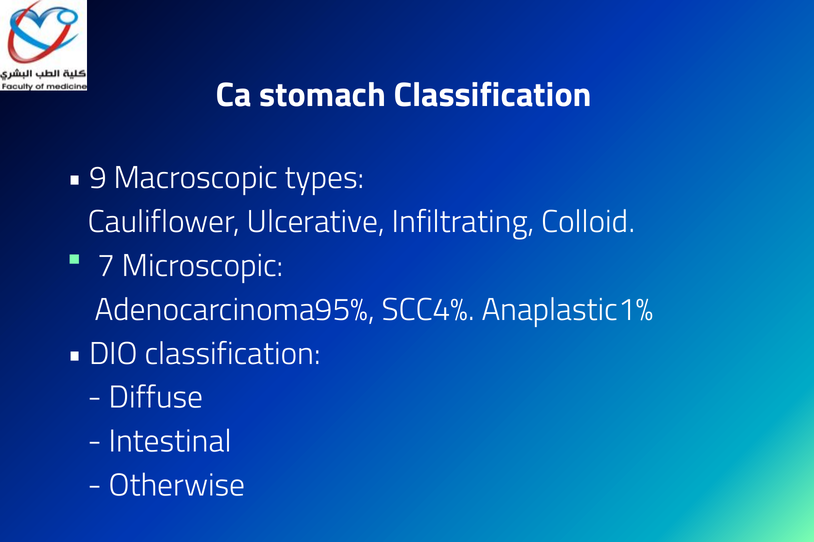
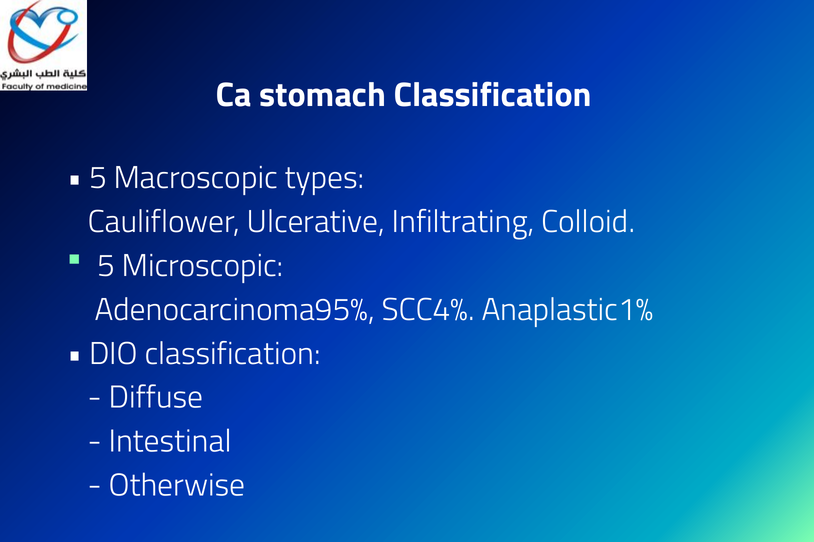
9 at (98, 178): 9 -> 5
7 at (106, 266): 7 -> 5
